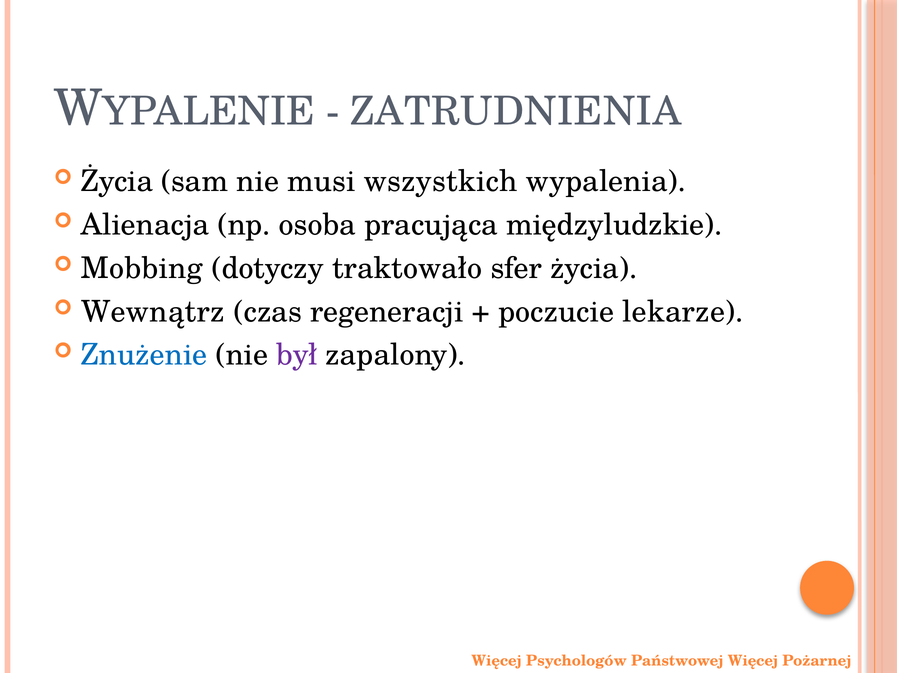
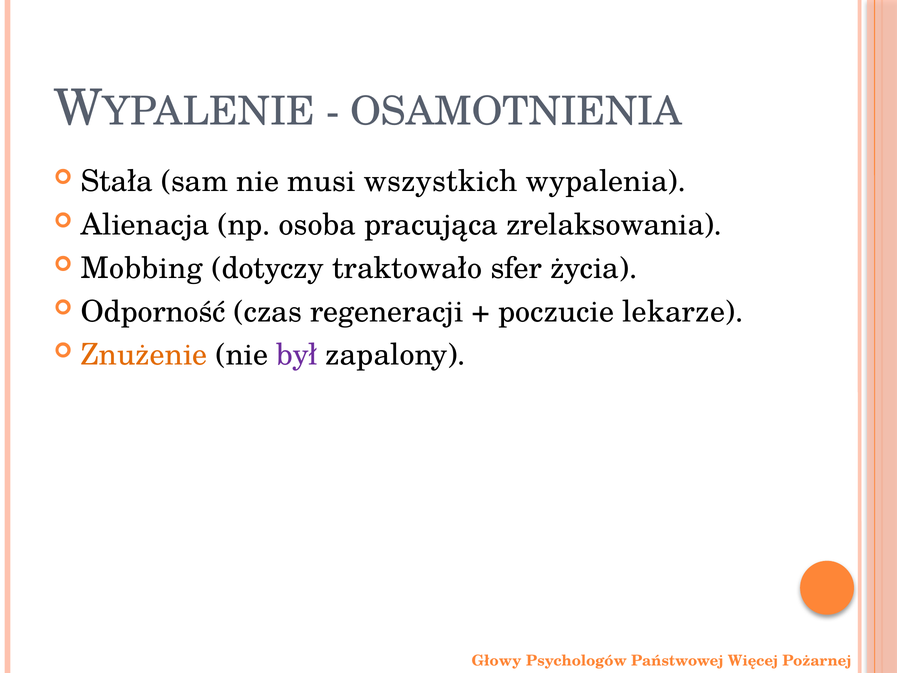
ZATRUDNIENIA: ZATRUDNIENIA -> OSAMOTNIENIA
Życia at (117, 182): Życia -> Stała
międzyludzkie: międzyludzkie -> zrelaksowania
Wewnątrz: Wewnątrz -> Odporność
Znużenie colour: blue -> orange
Więcej at (497, 660): Więcej -> Głowy
